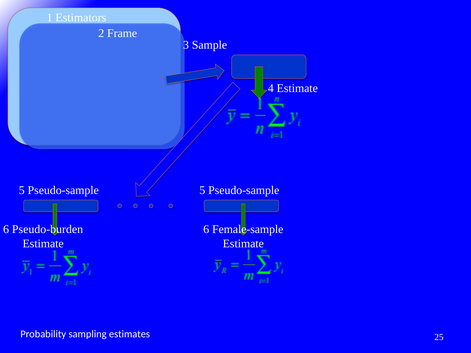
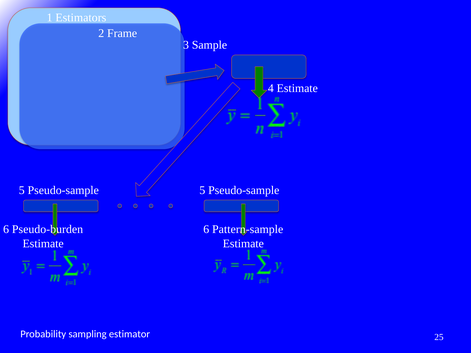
Female-sample: Female-sample -> Pattern-sample
estimates: estimates -> estimator
